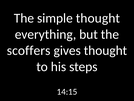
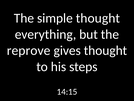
scoffers: scoffers -> reprove
